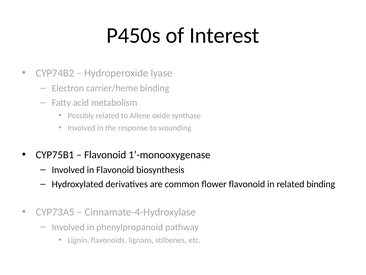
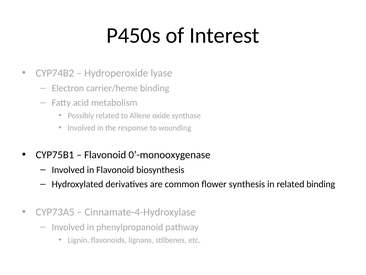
1’-monooxygenase: 1’-monooxygenase -> 0’-monooxygenase
flower flavonoid: flavonoid -> synthesis
